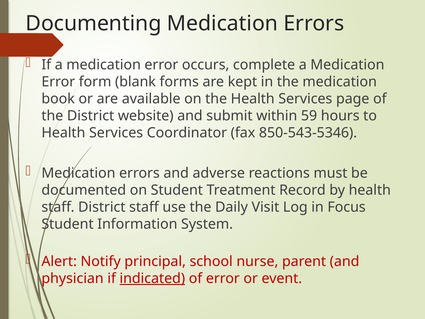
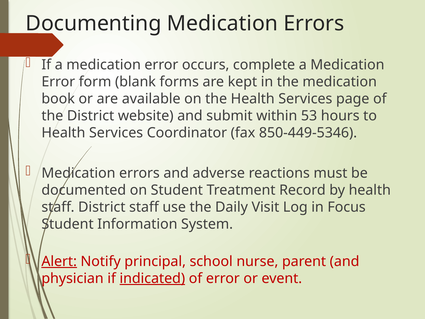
59: 59 -> 53
850-543-5346: 850-543-5346 -> 850-449-5346
Alert underline: none -> present
